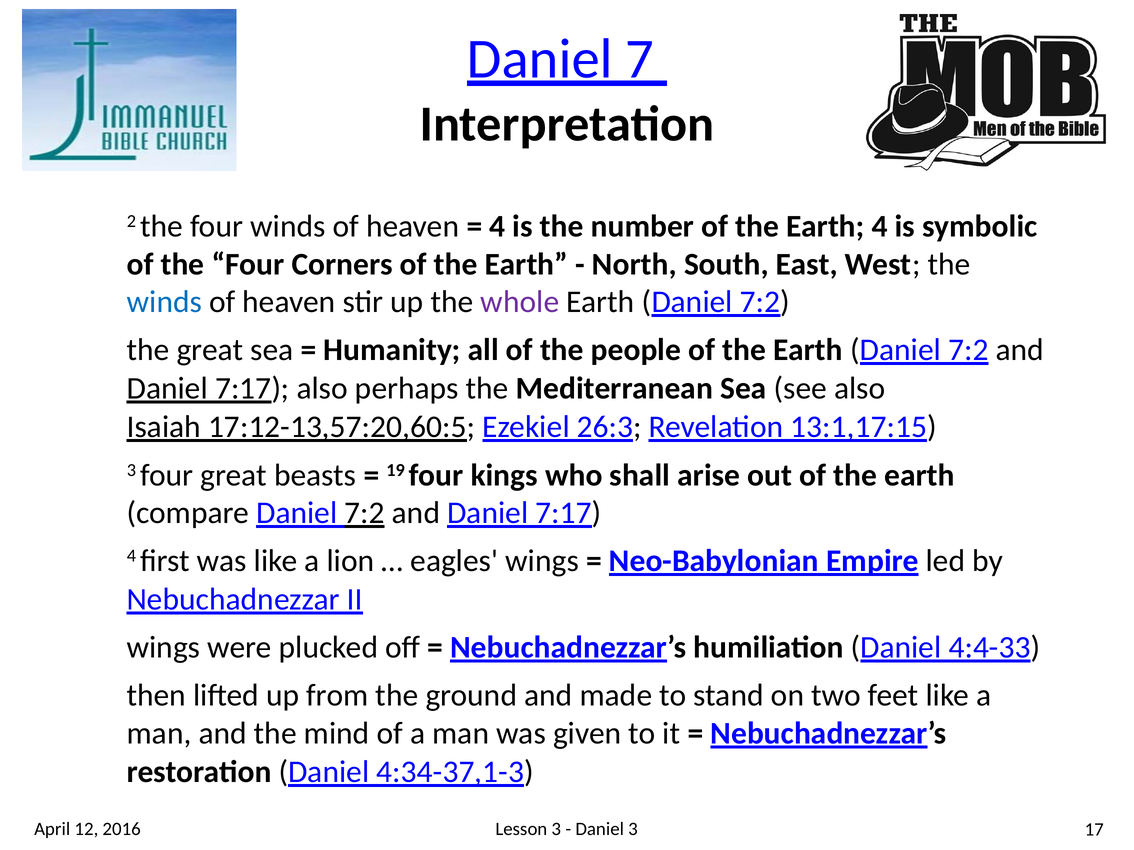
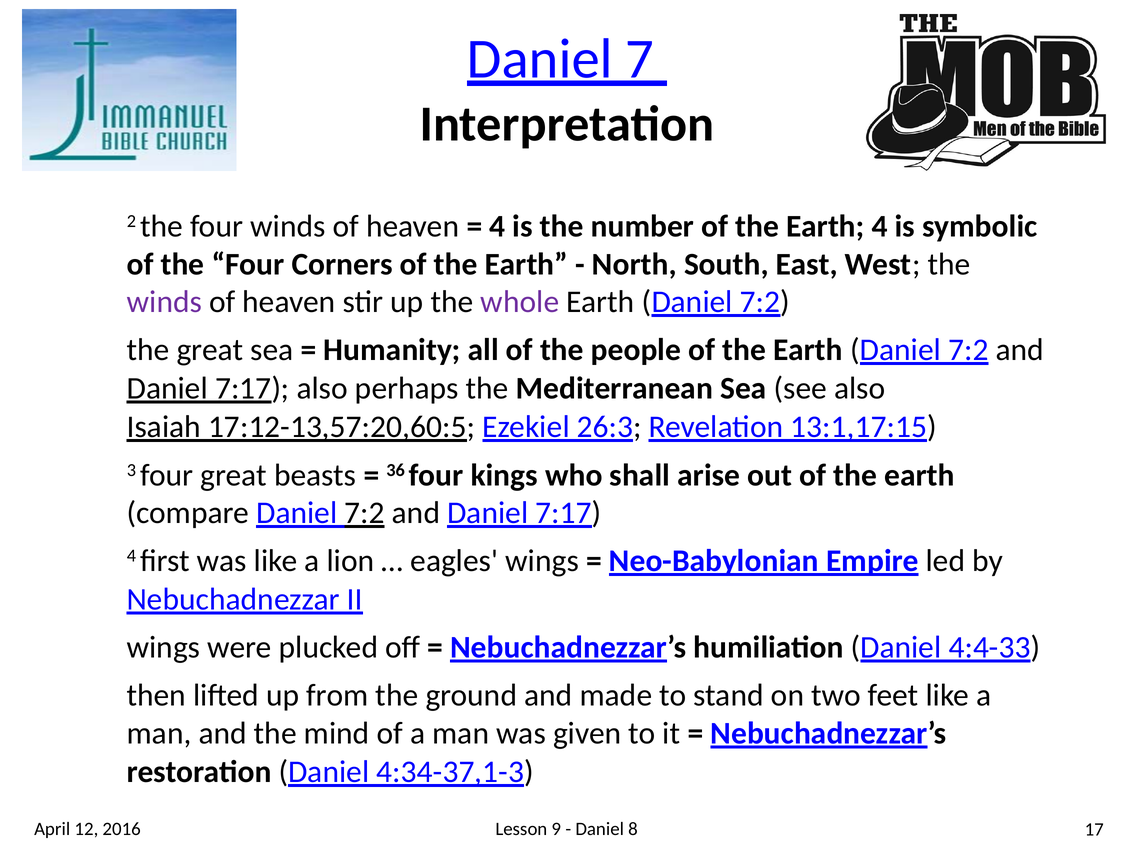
winds at (164, 302) colour: blue -> purple
19: 19 -> 36
Lesson 3: 3 -> 9
Daniel 3: 3 -> 8
